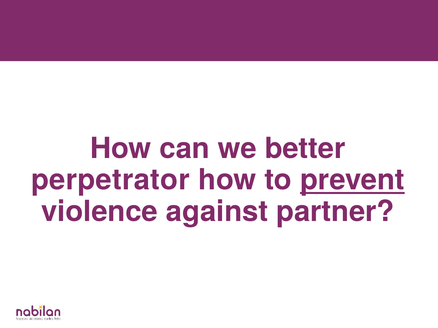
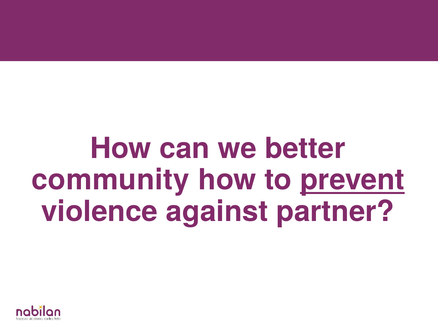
perpetrator: perpetrator -> community
